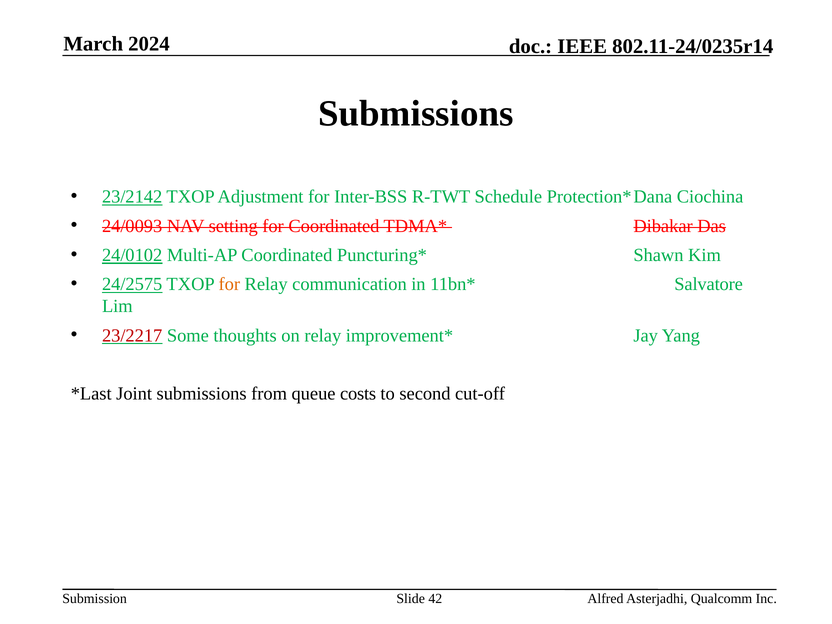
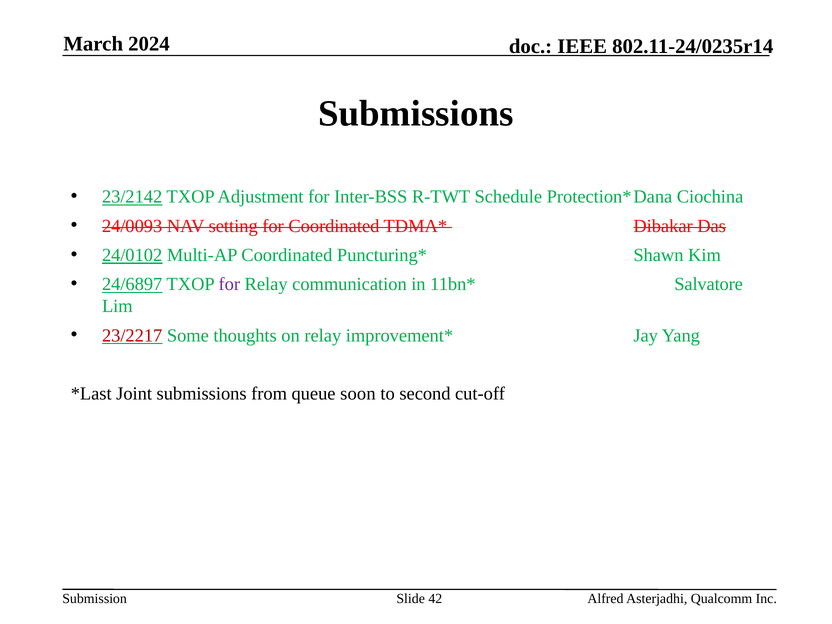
24/2575: 24/2575 -> 24/6897
for at (229, 284) colour: orange -> purple
costs: costs -> soon
